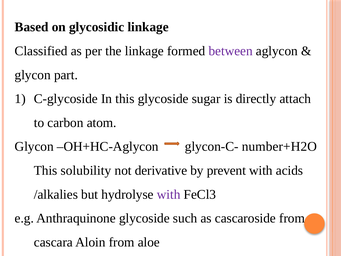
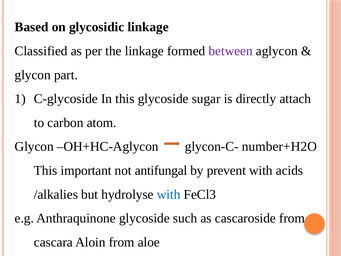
solubility: solubility -> important
derivative: derivative -> antifungal
with at (169, 194) colour: purple -> blue
